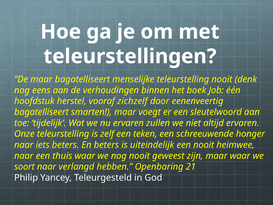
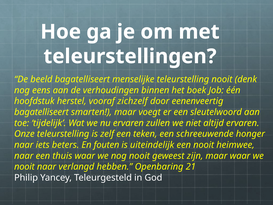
De maar: maar -> beeld
En beters: beters -> fouten
soort at (24, 167): soort -> nooit
